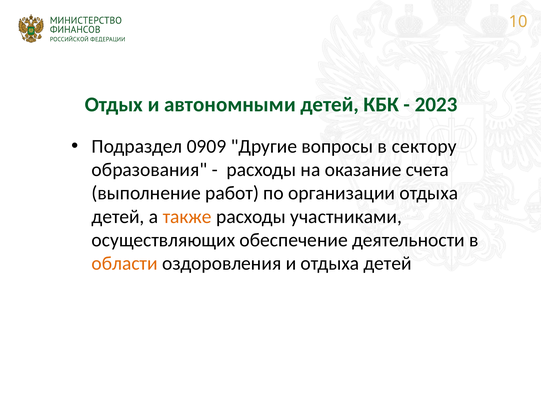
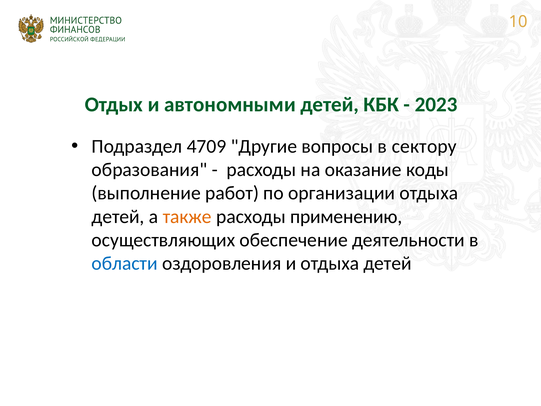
0909: 0909 -> 4709
счета: счета -> коды
участниками: участниками -> применению
области colour: orange -> blue
